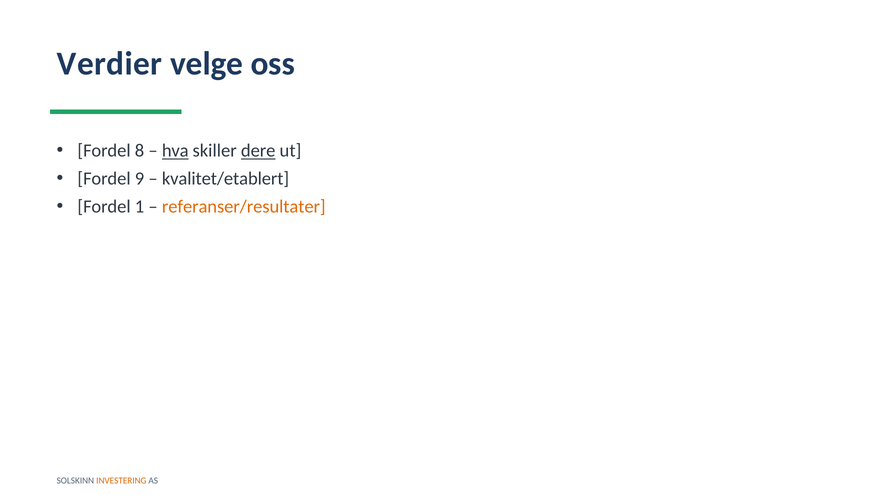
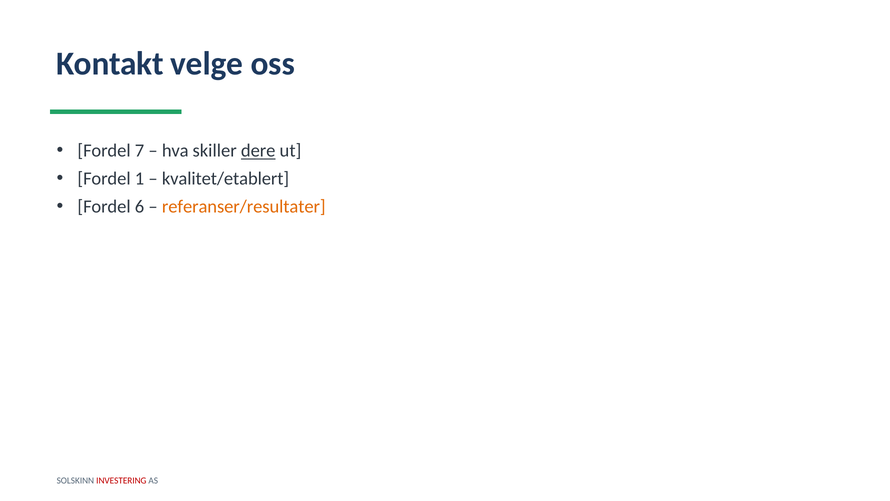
Verdier: Verdier -> Kontakt
8: 8 -> 7
hva underline: present -> none
9: 9 -> 1
1: 1 -> 6
INVESTERING colour: orange -> red
